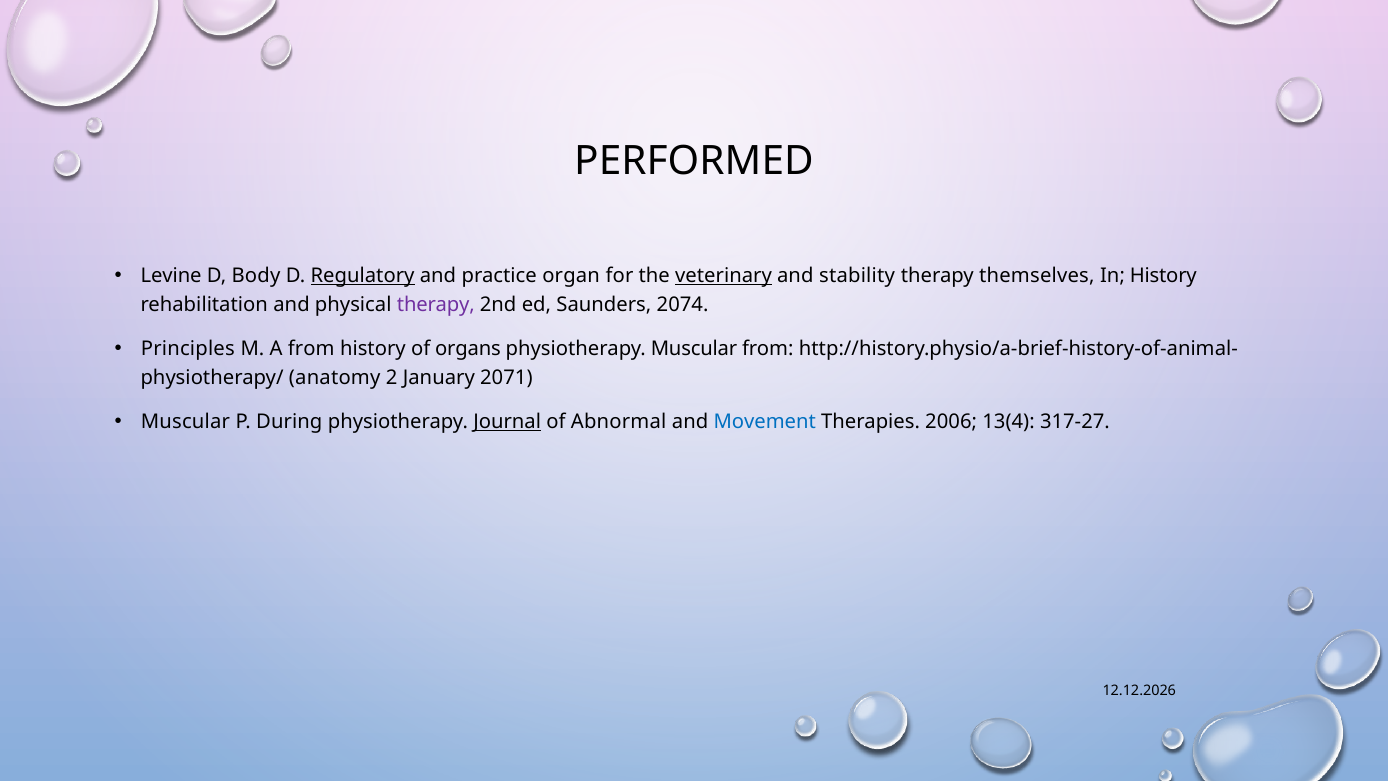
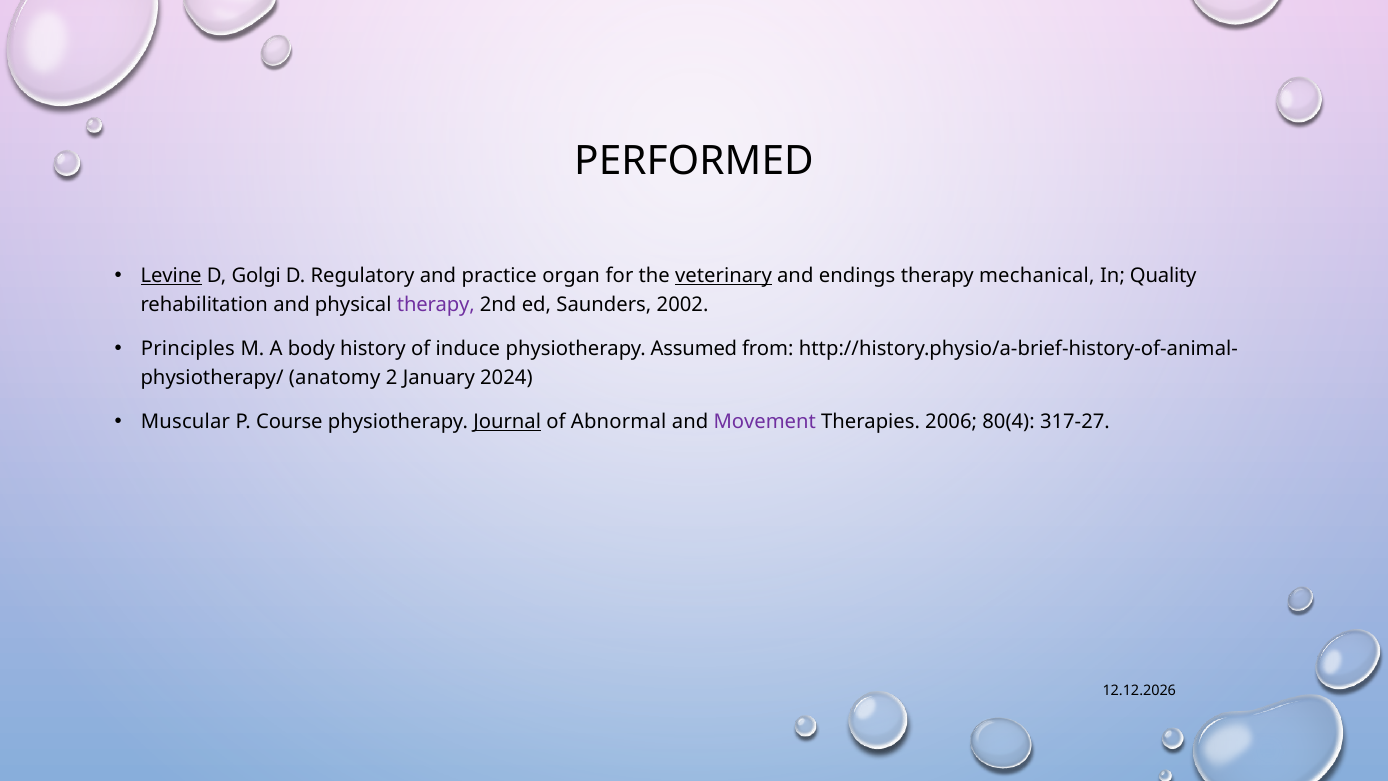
Levine underline: none -> present
Body: Body -> Golgi
Regulatory underline: present -> none
stability: stability -> endings
themselves: themselves -> mechanical
In History: History -> Quality
2074: 2074 -> 2002
A from: from -> body
organs: organs -> induce
physiotherapy Muscular: Muscular -> Assumed
2071: 2071 -> 2024
During: During -> Course
Movement colour: blue -> purple
13(4: 13(4 -> 80(4
